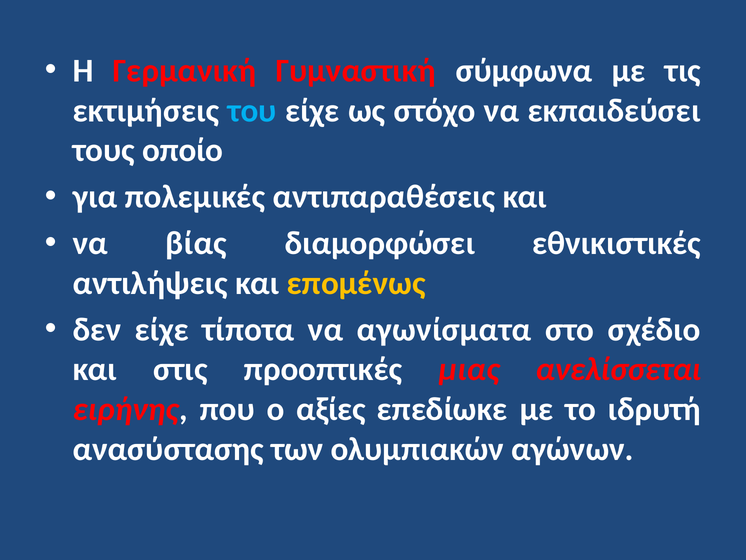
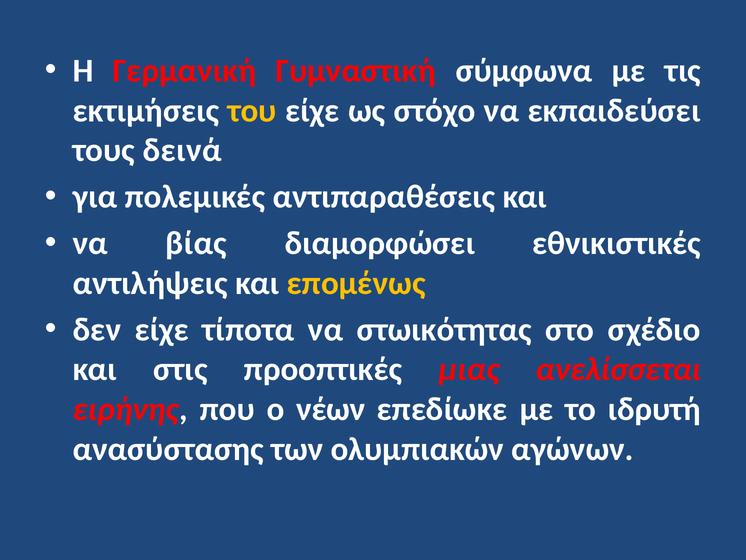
του colour: light blue -> yellow
οποίο: οποίο -> δεινά
αγωνίσματα: αγωνίσματα -> στωικότητας
αξίες: αξίες -> νέων
